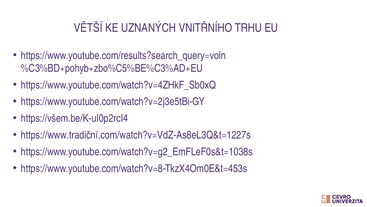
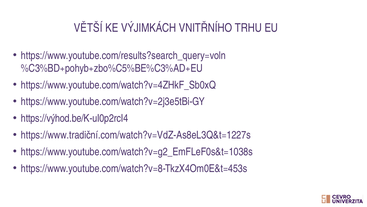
UZNANÝCH: UZNANÝCH -> VÝJIMKÁCH
https://všem.be/K-uI0p2rcI4: https://všem.be/K-uI0p2rcI4 -> https://výhod.be/K-uI0p2rcI4
